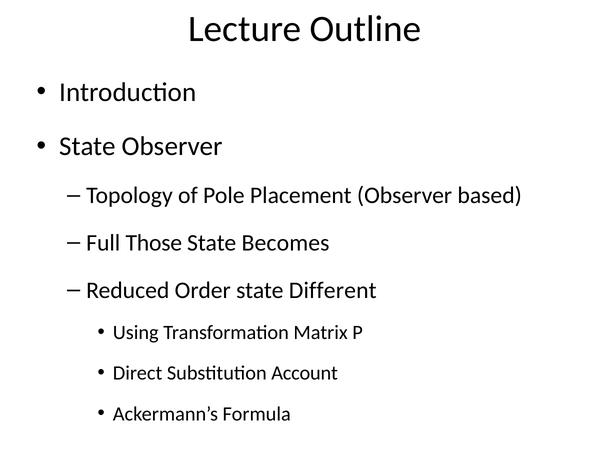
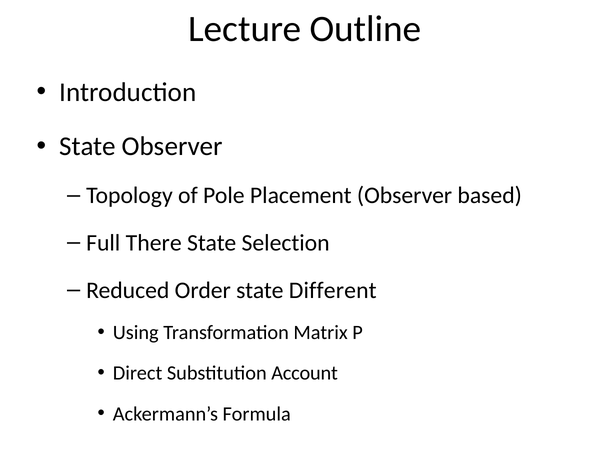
Those: Those -> There
Becomes: Becomes -> Selection
